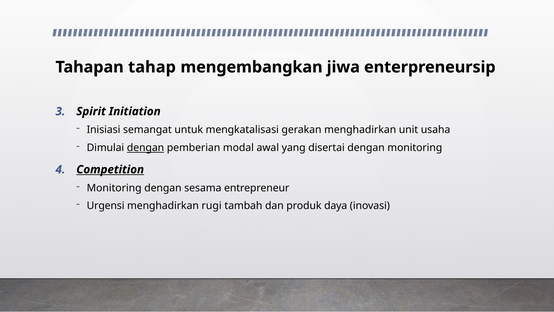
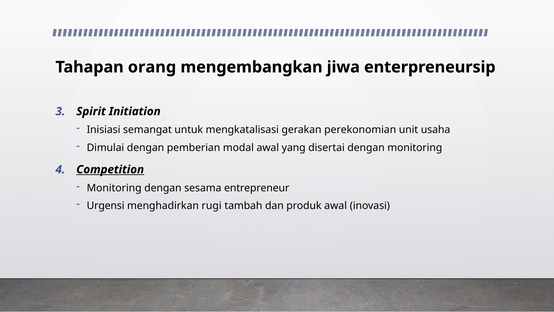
tahap: tahap -> orang
gerakan menghadirkan: menghadirkan -> perekonomian
dengan at (146, 148) underline: present -> none
produk daya: daya -> awal
